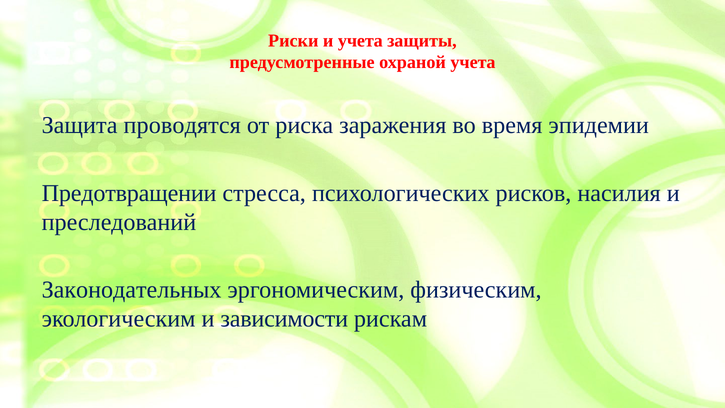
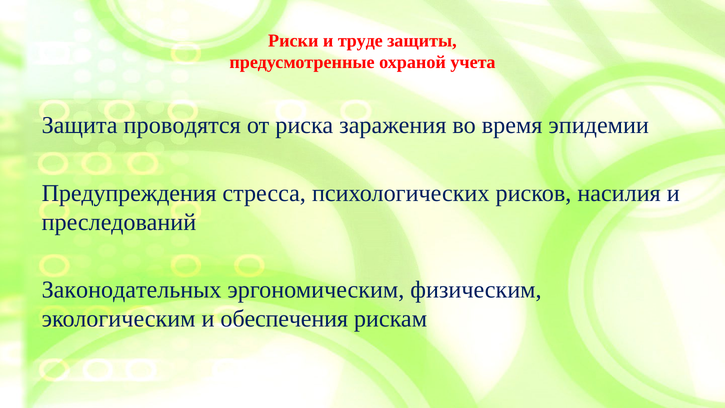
и учета: учета -> труде
Предотвращении: Предотвращении -> Предупреждения
зависимости: зависимости -> обеспечения
